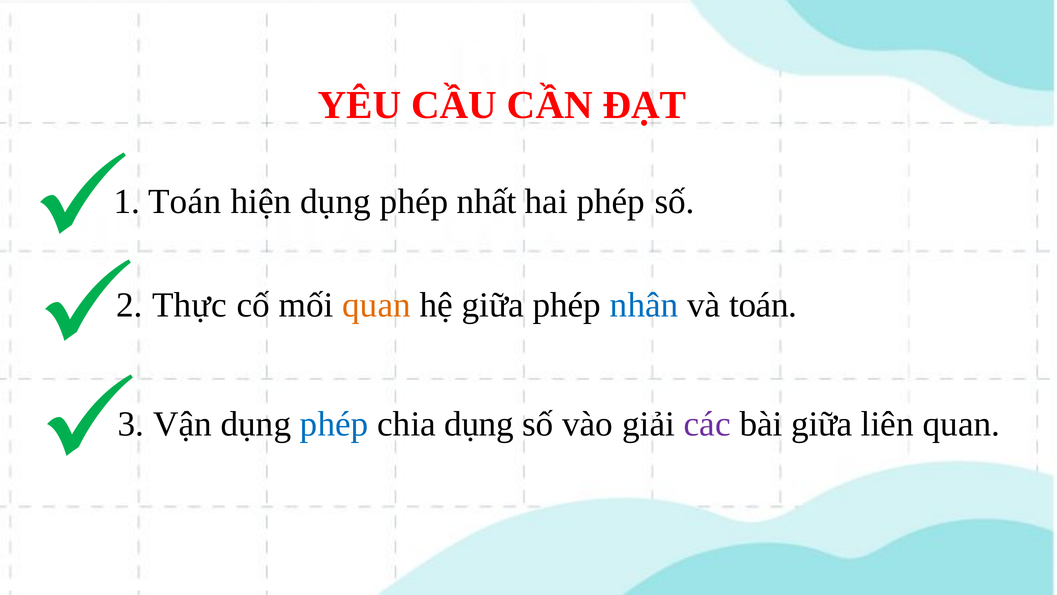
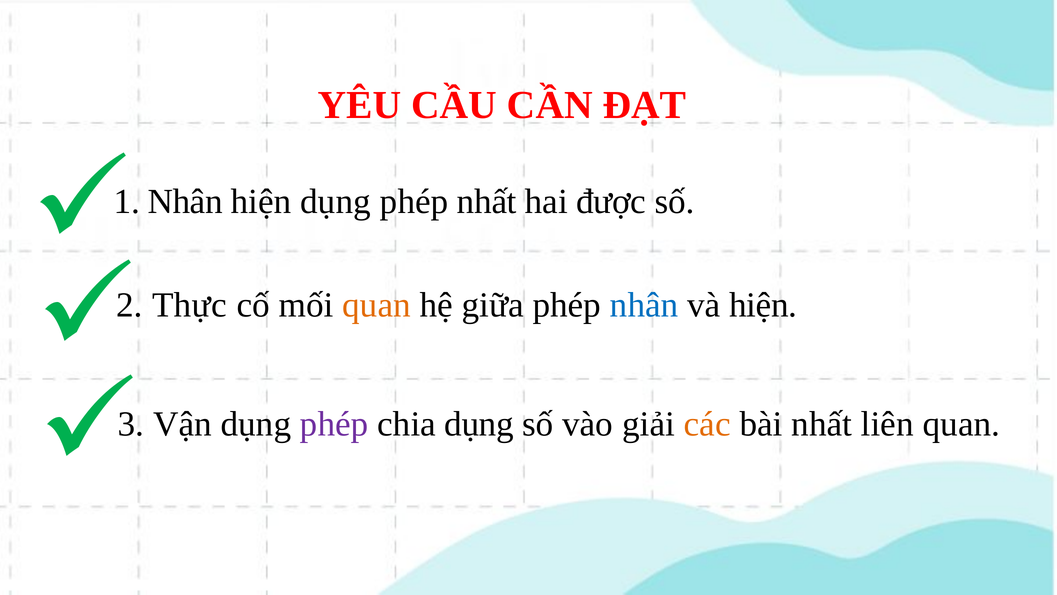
Toán at (185, 201): Toán -> Nhân
hai phép: phép -> được
và toán: toán -> hiện
phép at (334, 424) colour: blue -> purple
các colour: purple -> orange
bài giữa: giữa -> nhất
